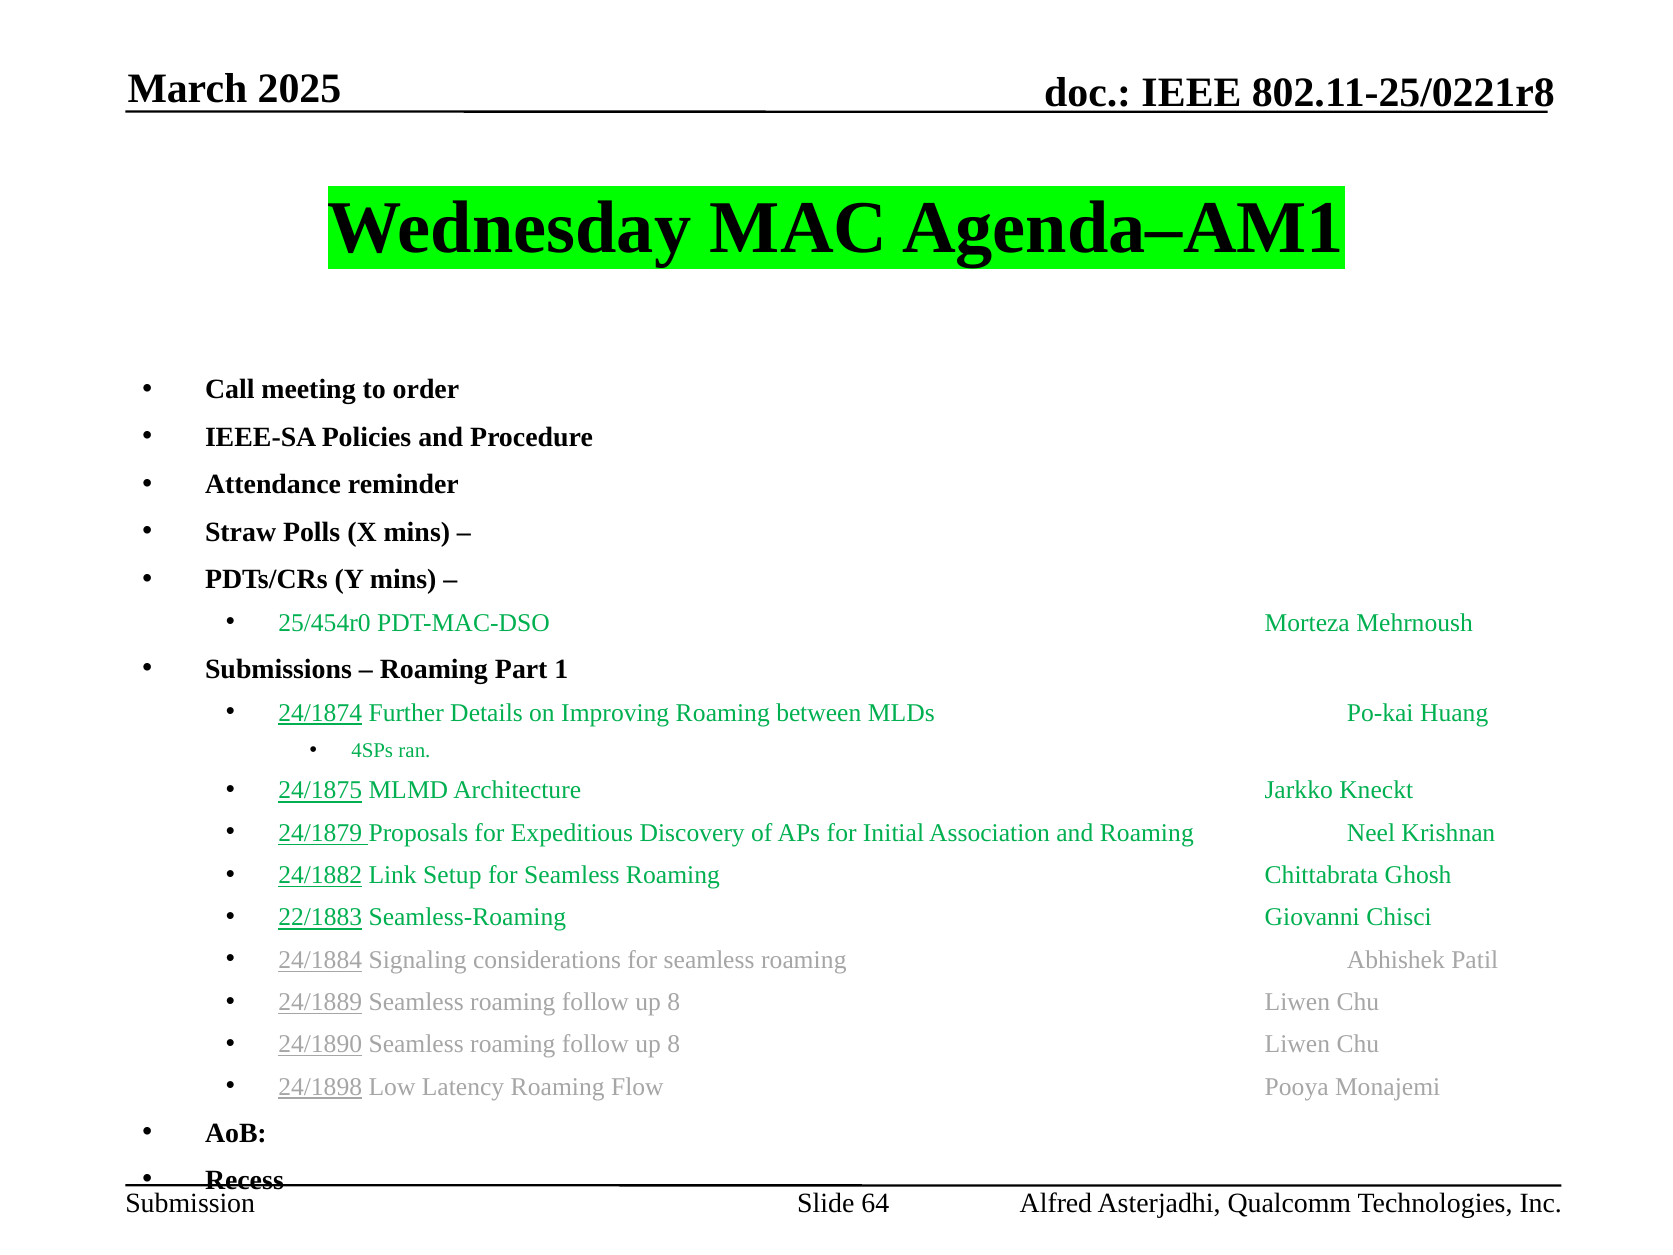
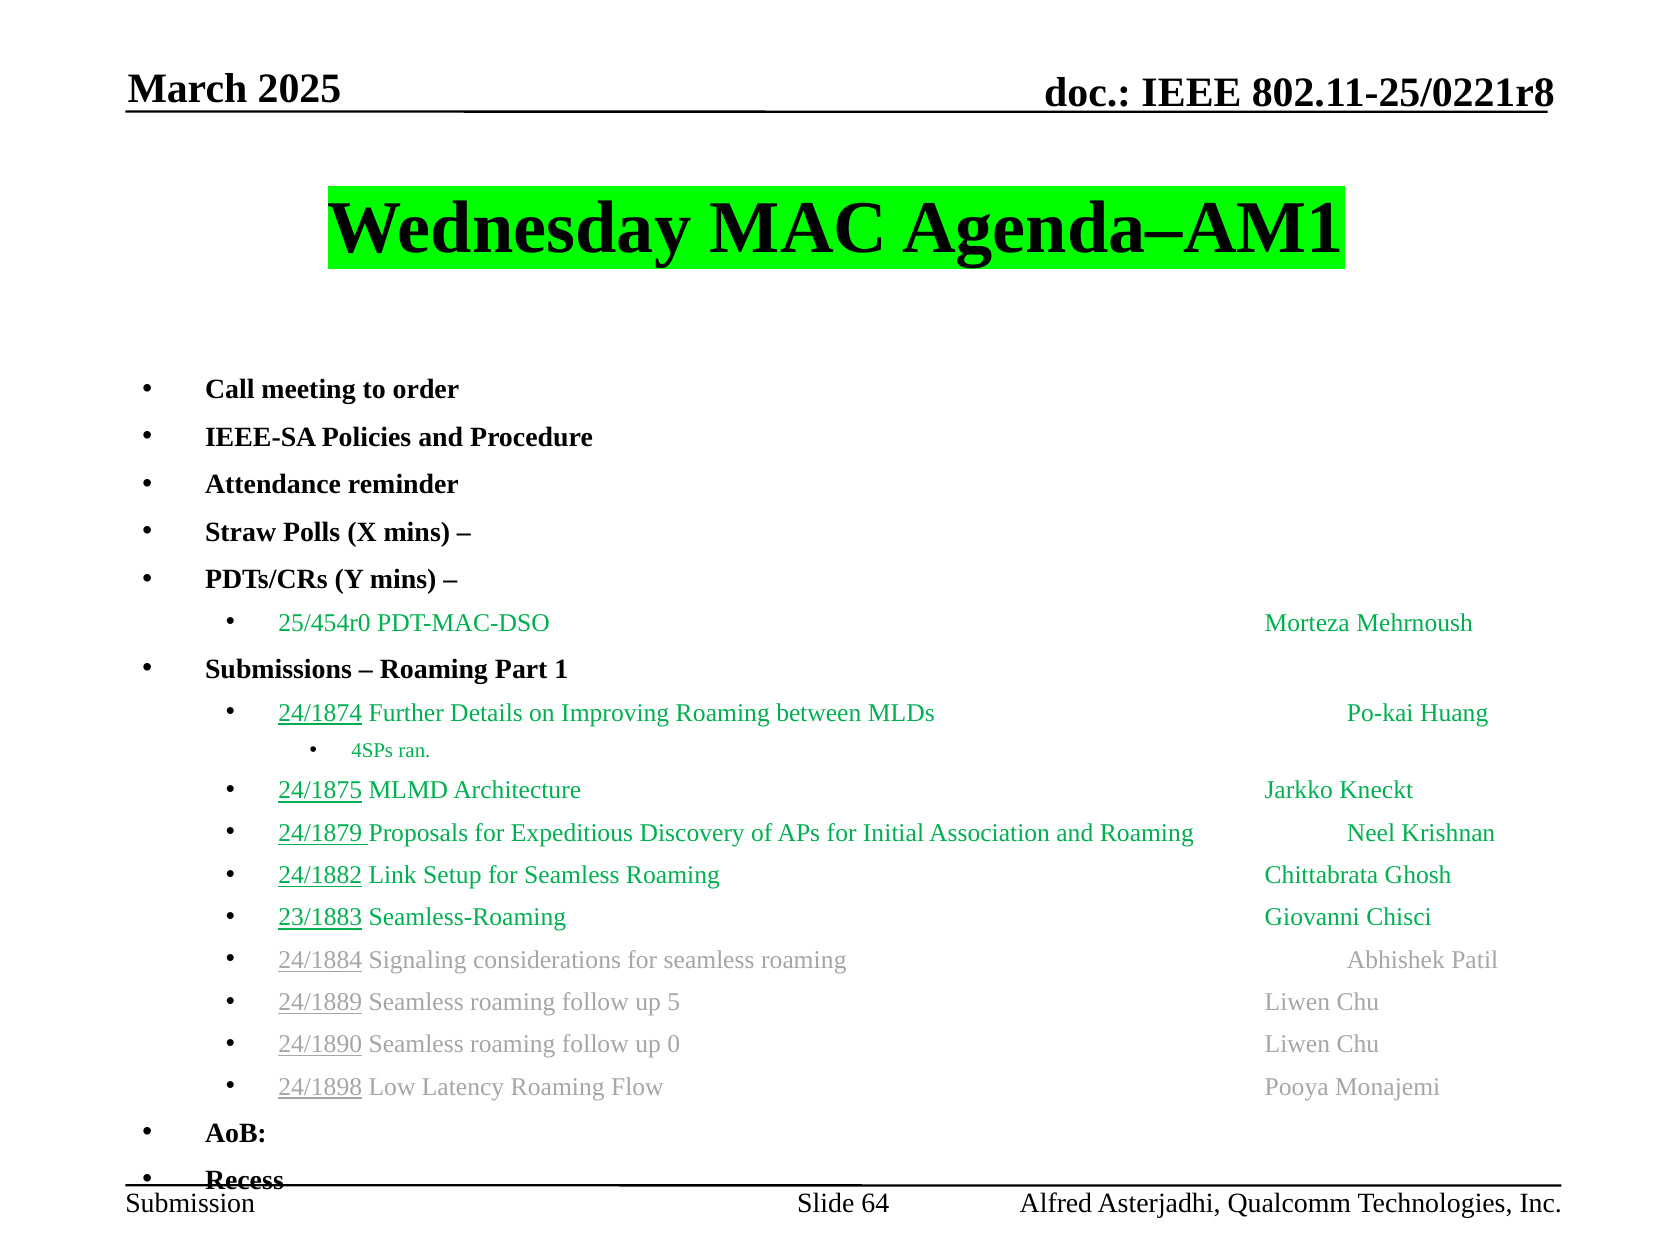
22/1883: 22/1883 -> 23/1883
8 at (674, 1002): 8 -> 5
8 at (674, 1044): 8 -> 0
